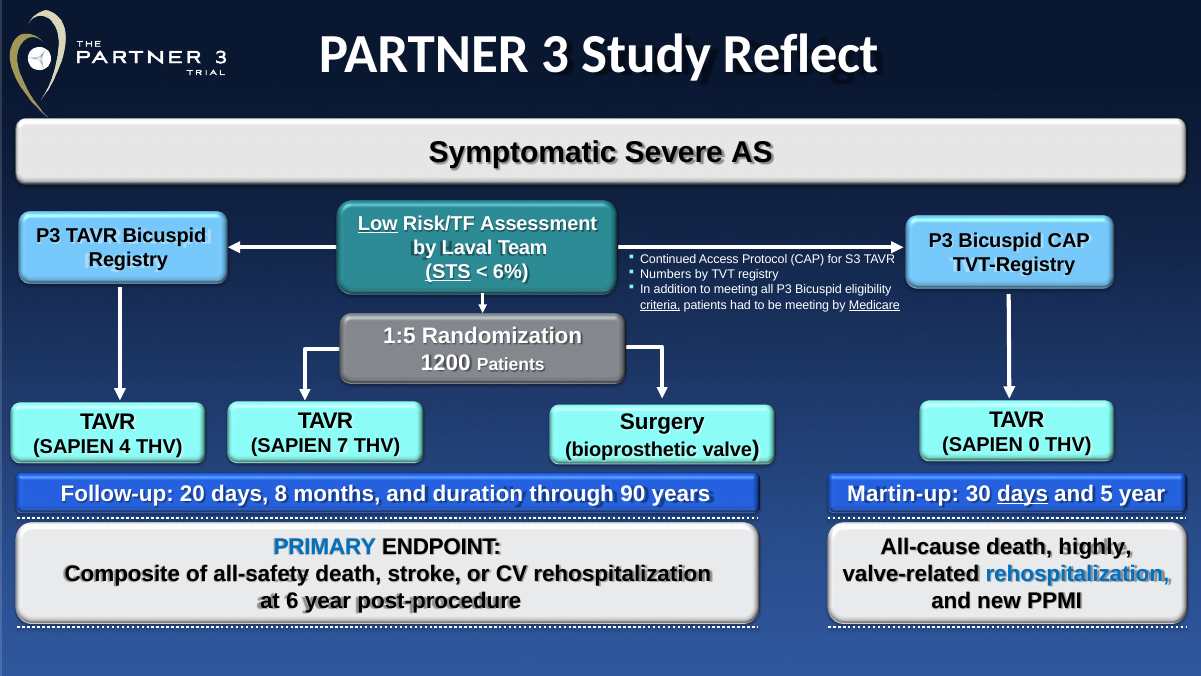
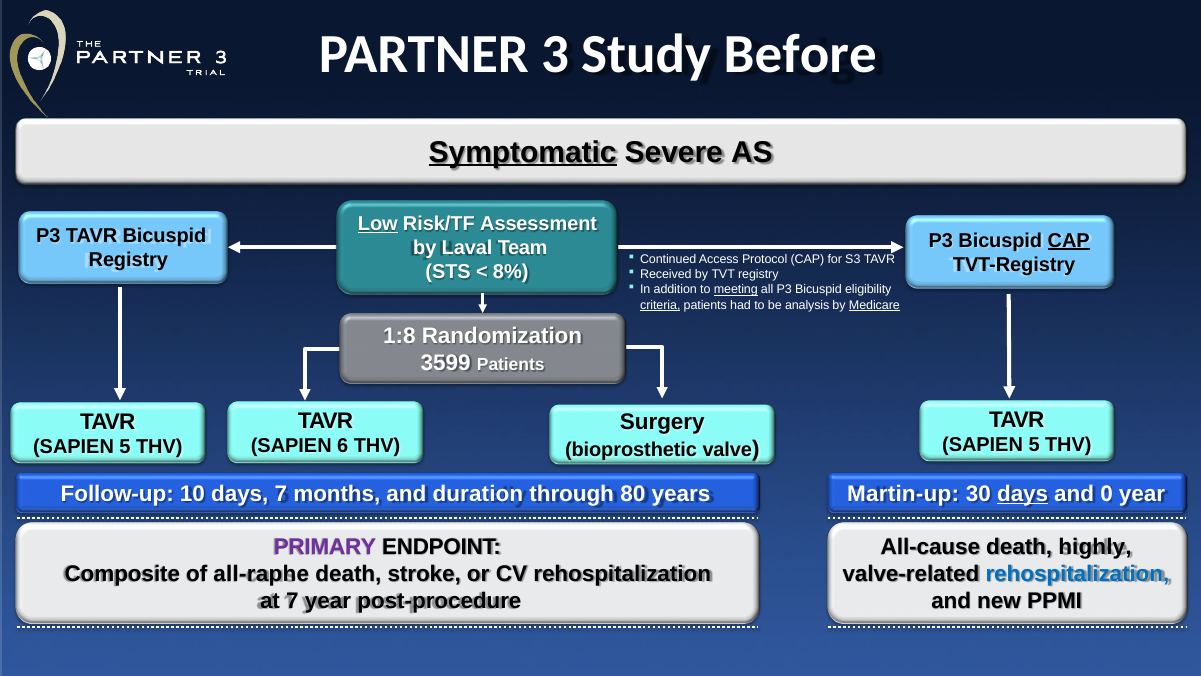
Reflect: Reflect -> Before
Symptomatic underline: none -> present
CAP at (1069, 240) underline: none -> present
STS underline: present -> none
6%: 6% -> 8%
Numbers: Numbers -> Received
meeting at (736, 290) underline: none -> present
be meeting: meeting -> analysis
1:5: 1:5 -> 1:8
1200: 1200 -> 3599
0 at (1034, 445): 0 -> 5
7: 7 -> 6
4 at (125, 447): 4 -> 5
20: 20 -> 10
days 8: 8 -> 7
90: 90 -> 80
5: 5 -> 0
PRIMARY colour: blue -> purple
all-safety: all-safety -> all-raphe
at 6: 6 -> 7
